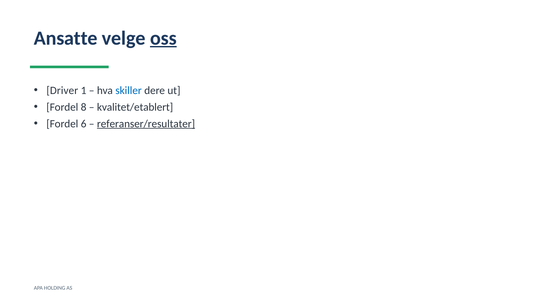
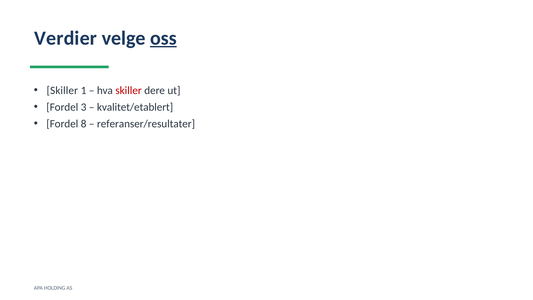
Ansatte: Ansatte -> Verdier
Driver at (62, 90): Driver -> Skiller
skiller at (129, 90) colour: blue -> red
8: 8 -> 3
6: 6 -> 8
referanser/resultater underline: present -> none
